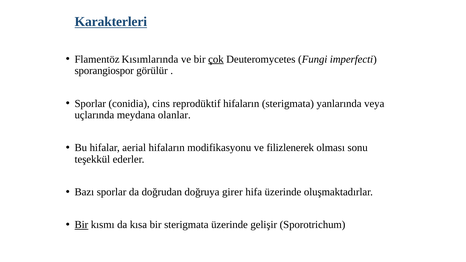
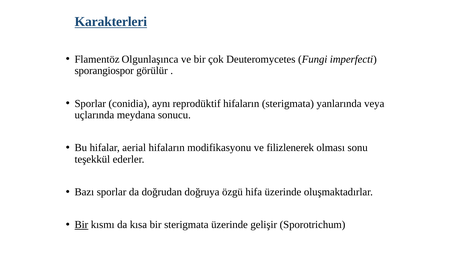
Kısımlarında: Kısımlarında -> Olgunlaşınca
çok underline: present -> none
cins: cins -> aynı
olanlar: olanlar -> sonucu
girer: girer -> özgü
